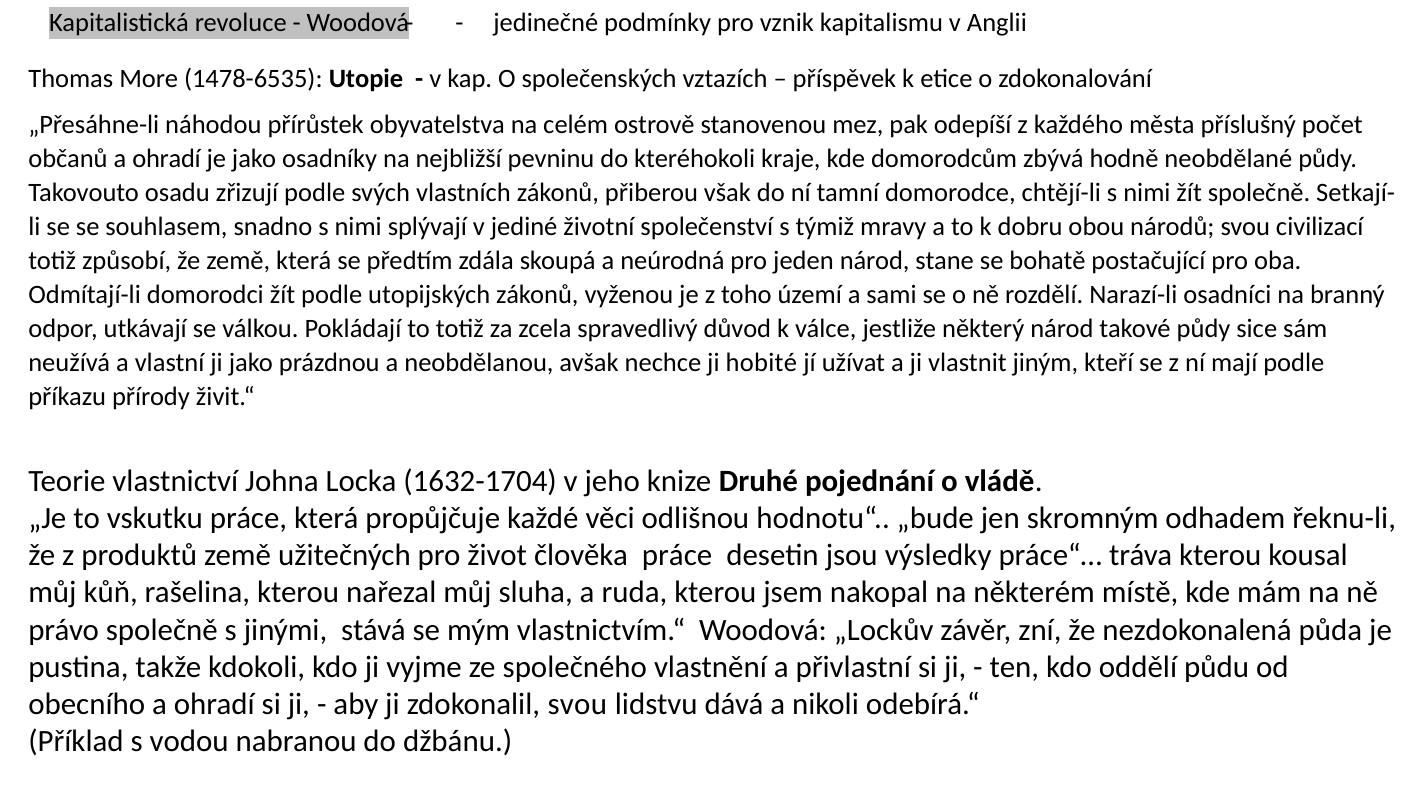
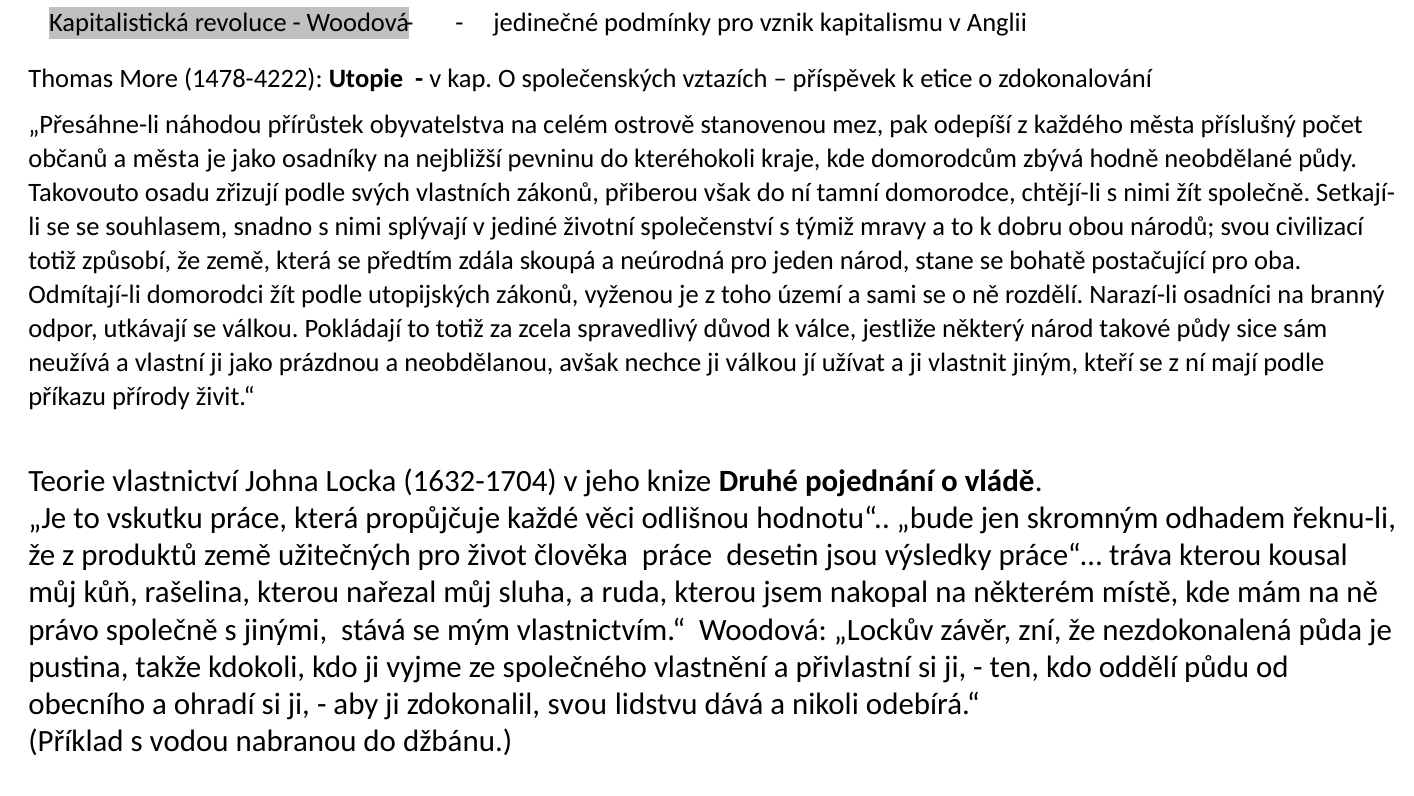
1478-6535: 1478-6535 -> 1478-4222
občanů a ohradí: ohradí -> města
ji hobité: hobité -> válkou
